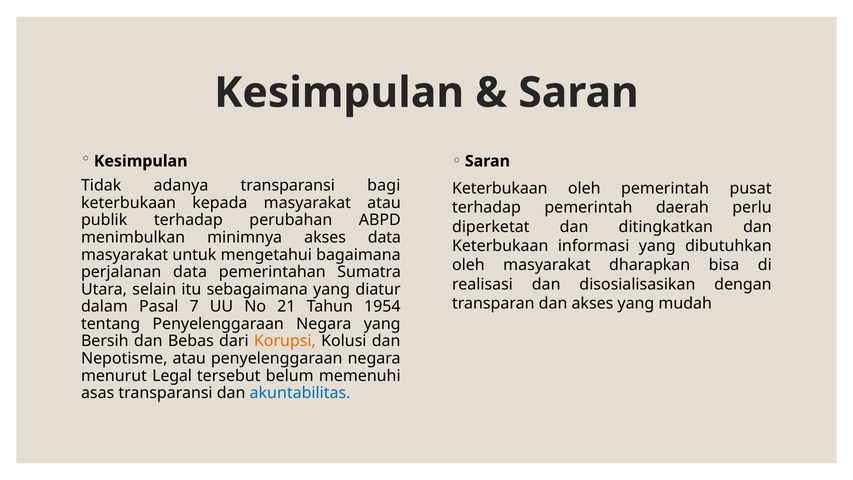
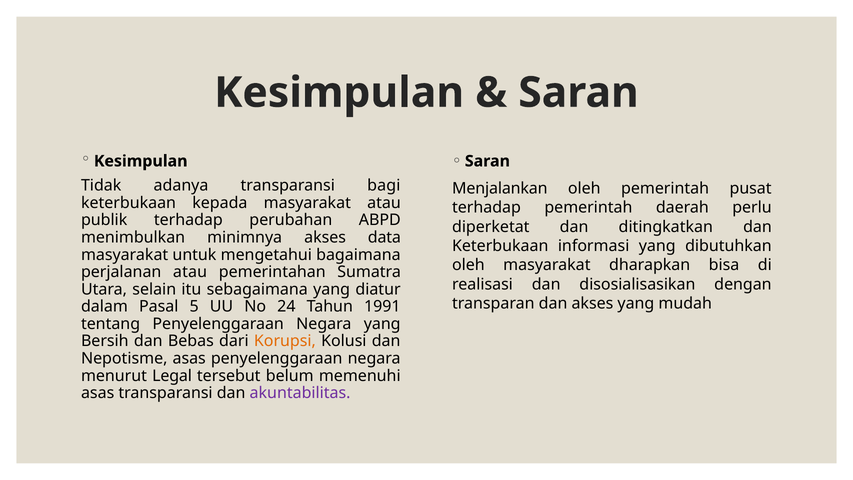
Keterbukaan at (500, 188): Keterbukaan -> Menjalankan
perjalanan data: data -> atau
7: 7 -> 5
21: 21 -> 24
1954: 1954 -> 1991
Nepotisme atau: atau -> asas
akuntabilitas colour: blue -> purple
